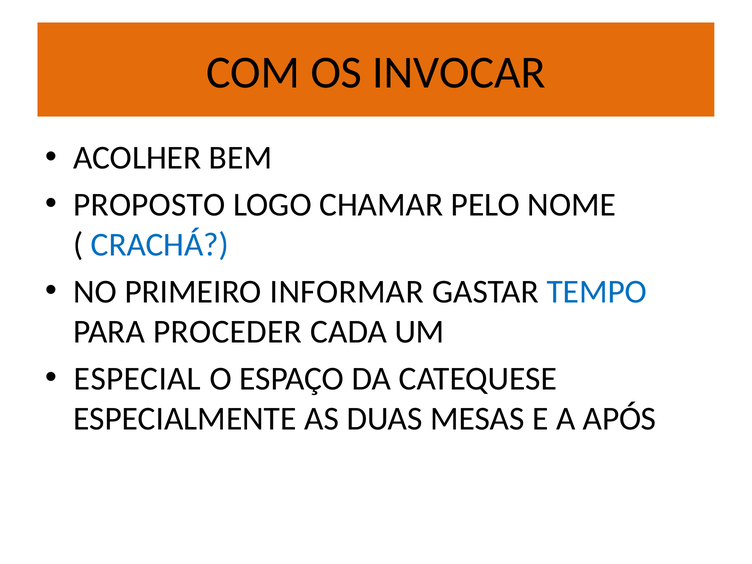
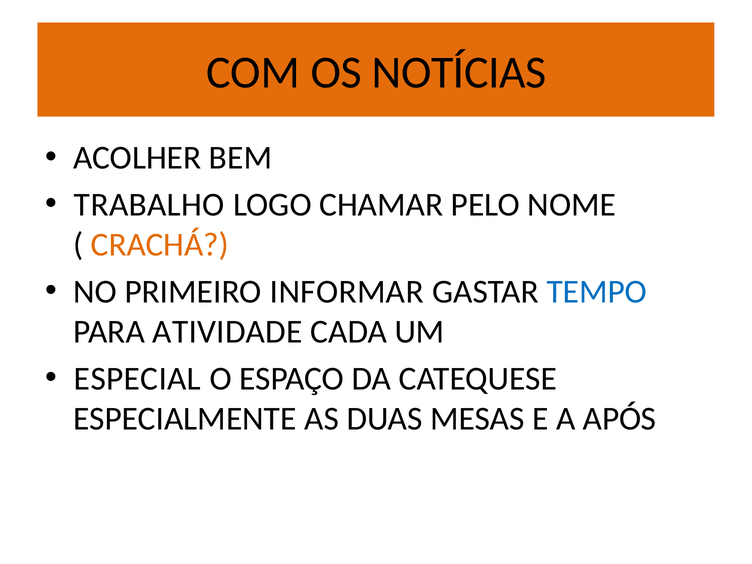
INVOCAR: INVOCAR -> NOTÍCIAS
PROPOSTO: PROPOSTO -> TRABALHO
CRACHÁ colour: blue -> orange
PROCEDER: PROCEDER -> ATIVIDADE
